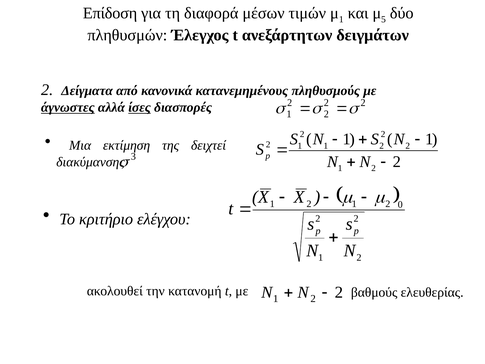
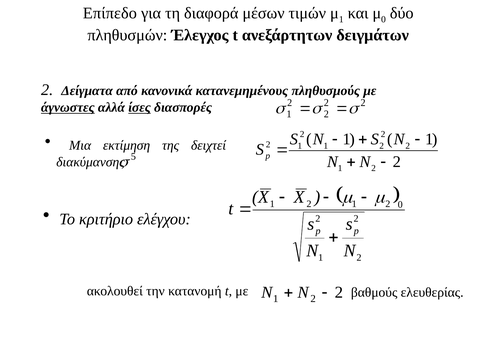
Επίδοση: Επίδοση -> Επίπεδο
5 at (383, 19): 5 -> 0
3: 3 -> 5
